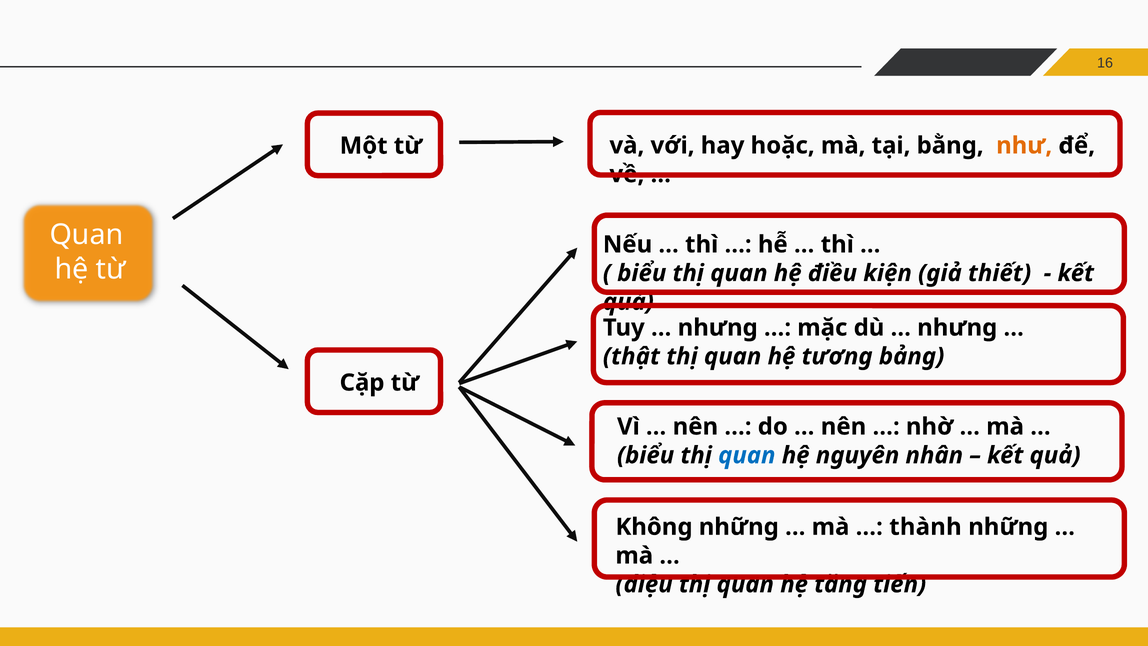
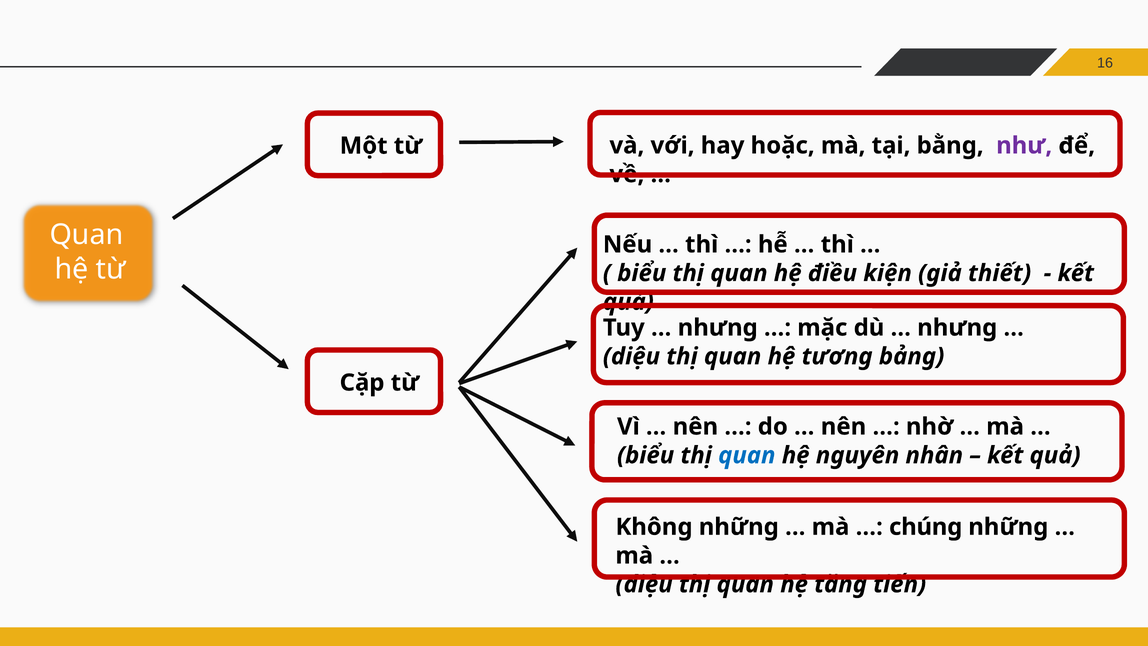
như colour: orange -> purple
thật at (631, 356): thật -> diệu
thành: thành -> chúng
